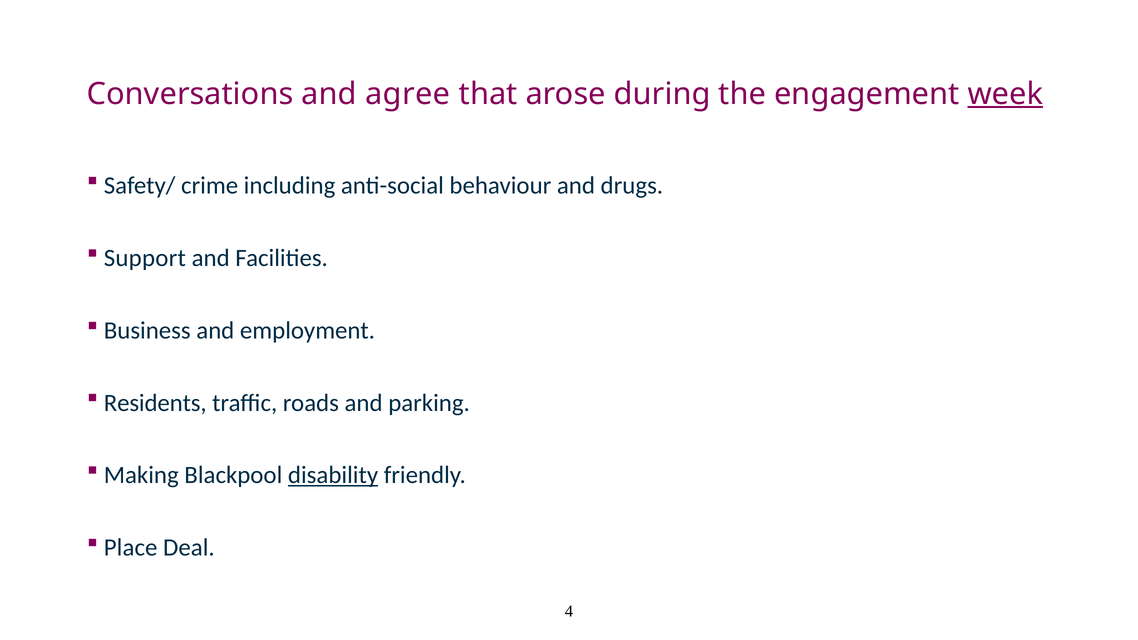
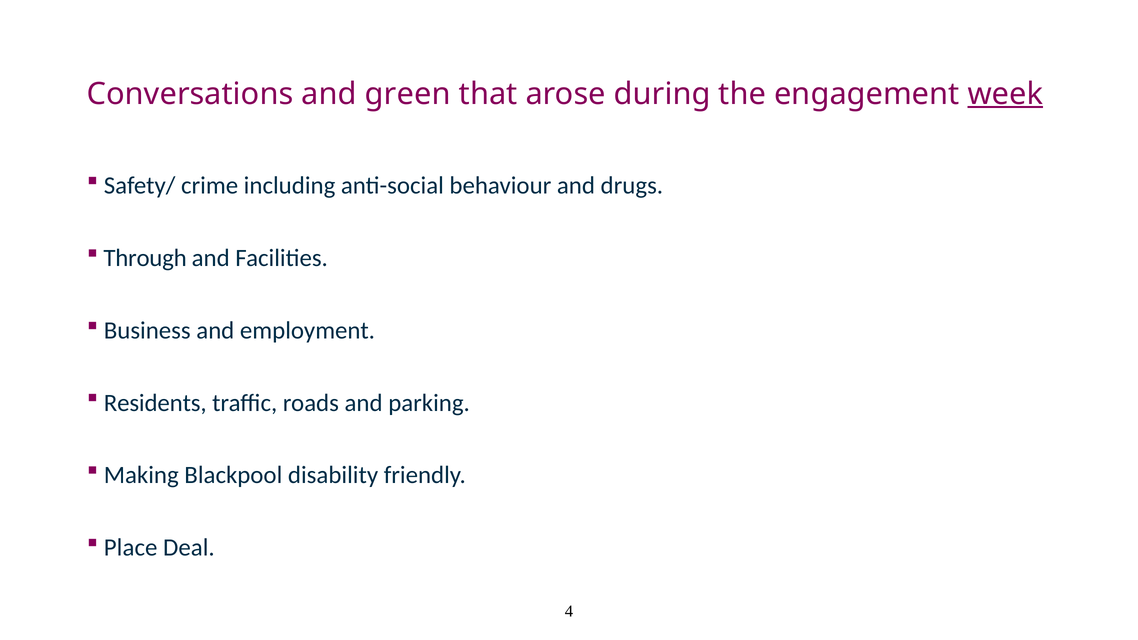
agree: agree -> green
Support: Support -> Through
disability underline: present -> none
